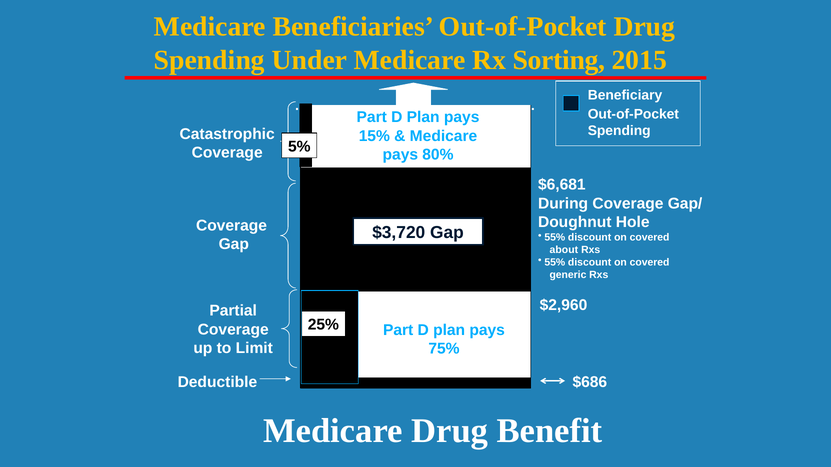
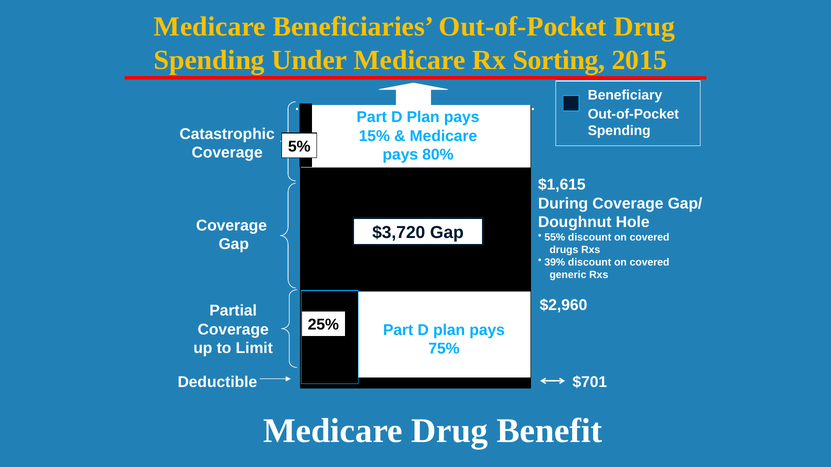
$6,681: $6,681 -> $1,615
about: about -> drugs
55% at (555, 262): 55% -> 39%
$686: $686 -> $701
